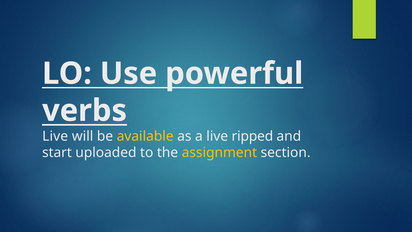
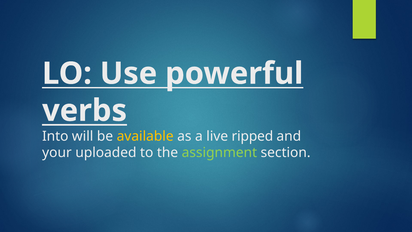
Live at (55, 136): Live -> Into
start: start -> your
assignment colour: yellow -> light green
